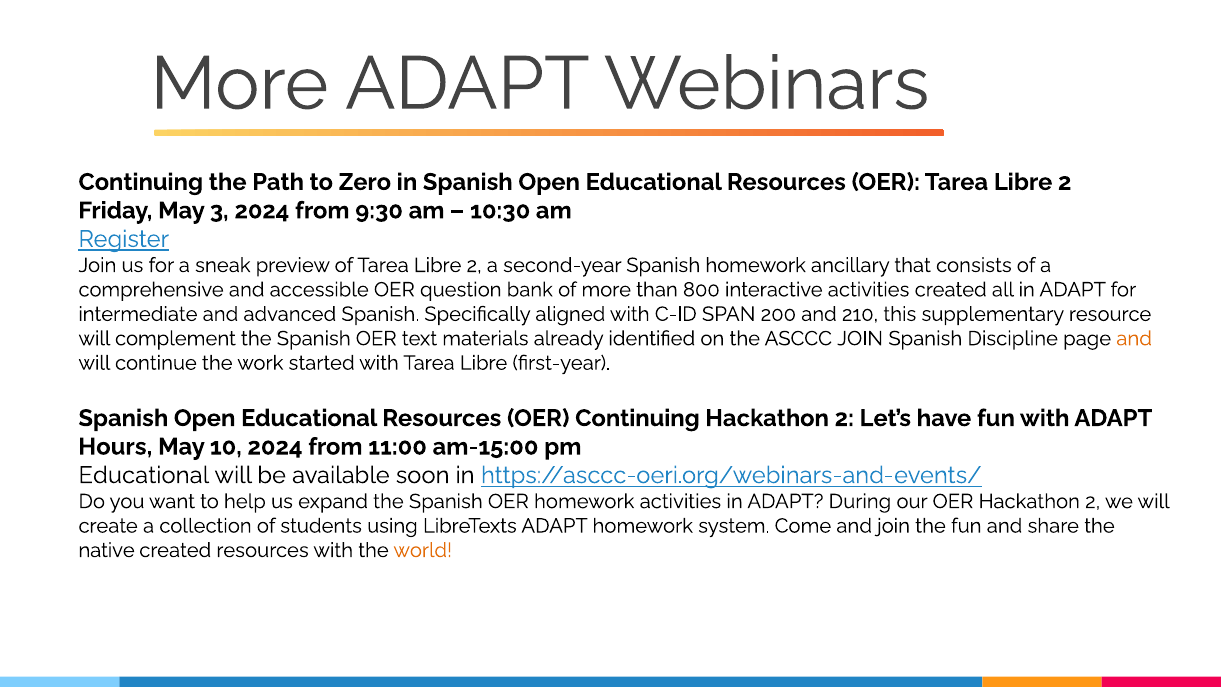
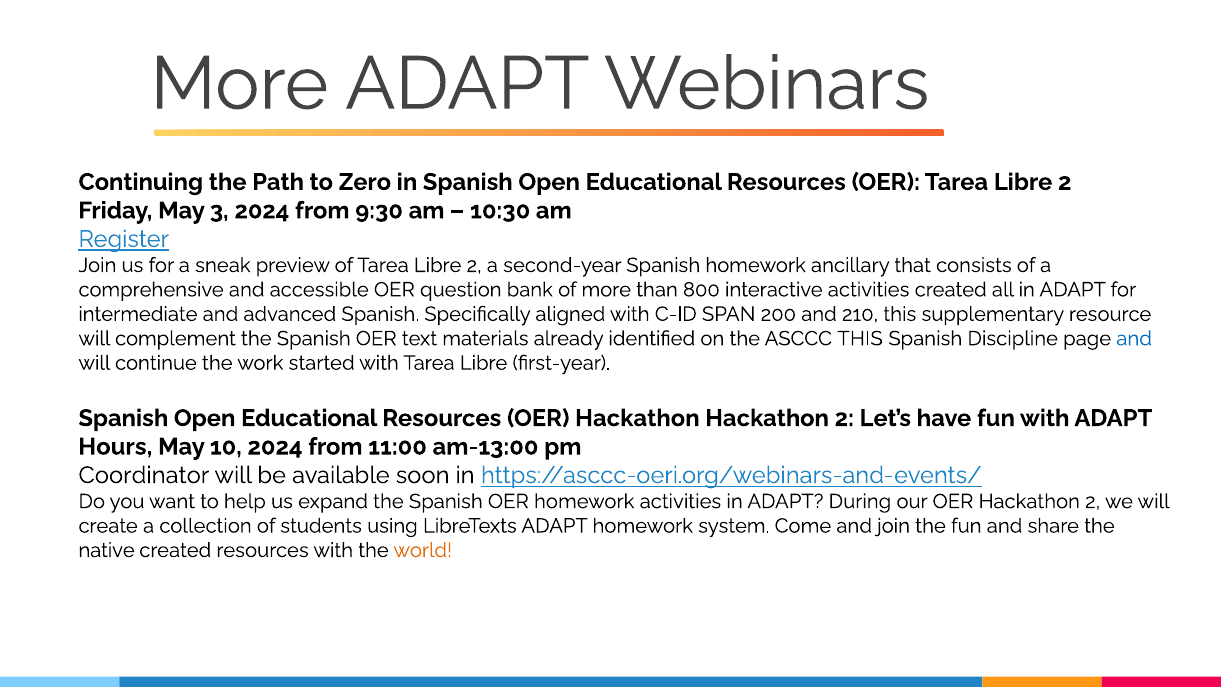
ASCCC JOIN: JOIN -> THIS
and at (1134, 338) colour: orange -> blue
Resources OER Continuing: Continuing -> Hackathon
am-15:00: am-15:00 -> am-13:00
Educational at (144, 475): Educational -> Coordinator
